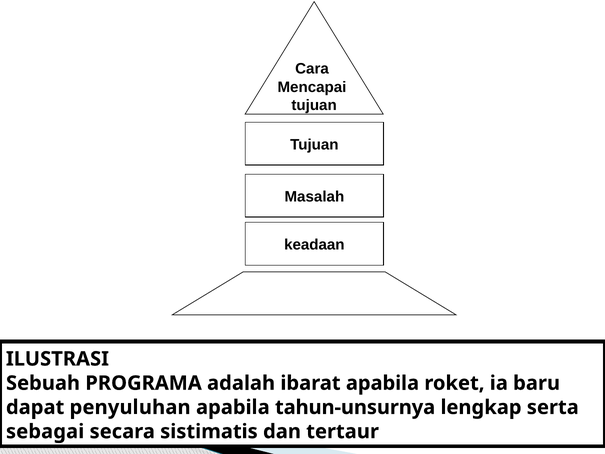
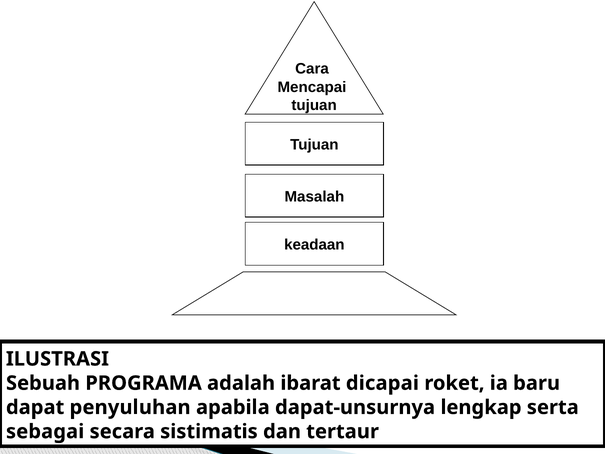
ibarat apabila: apabila -> dicapai
tahun-unsurnya: tahun-unsurnya -> dapat-unsurnya
